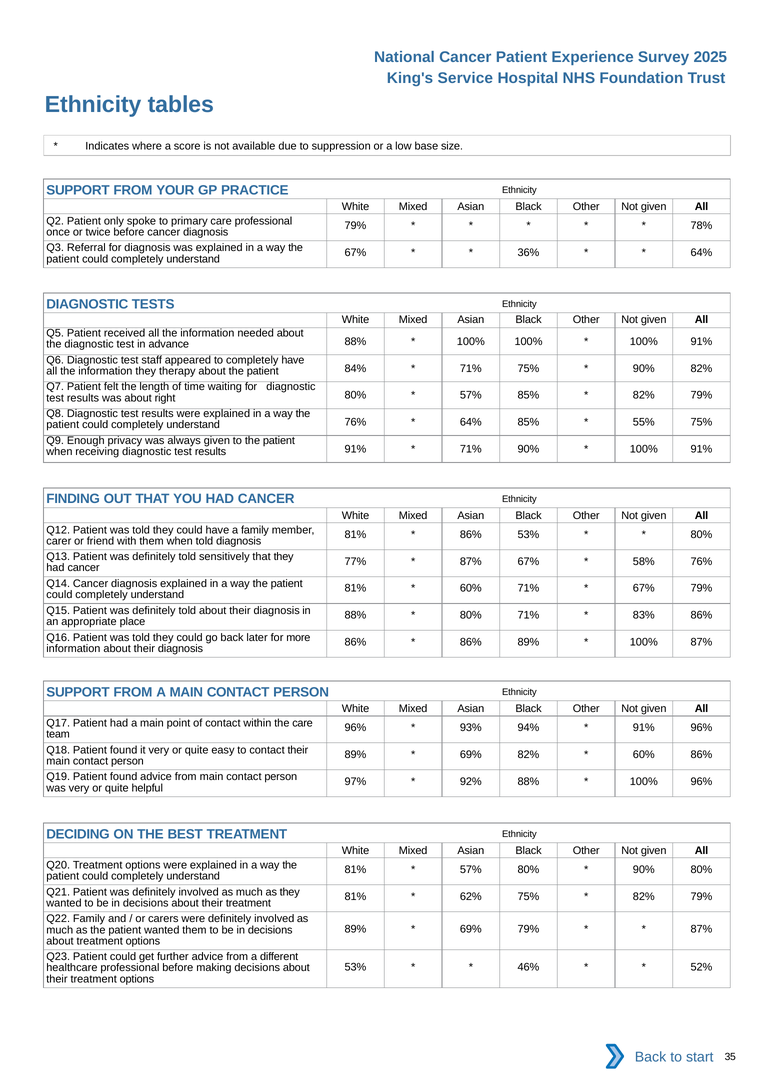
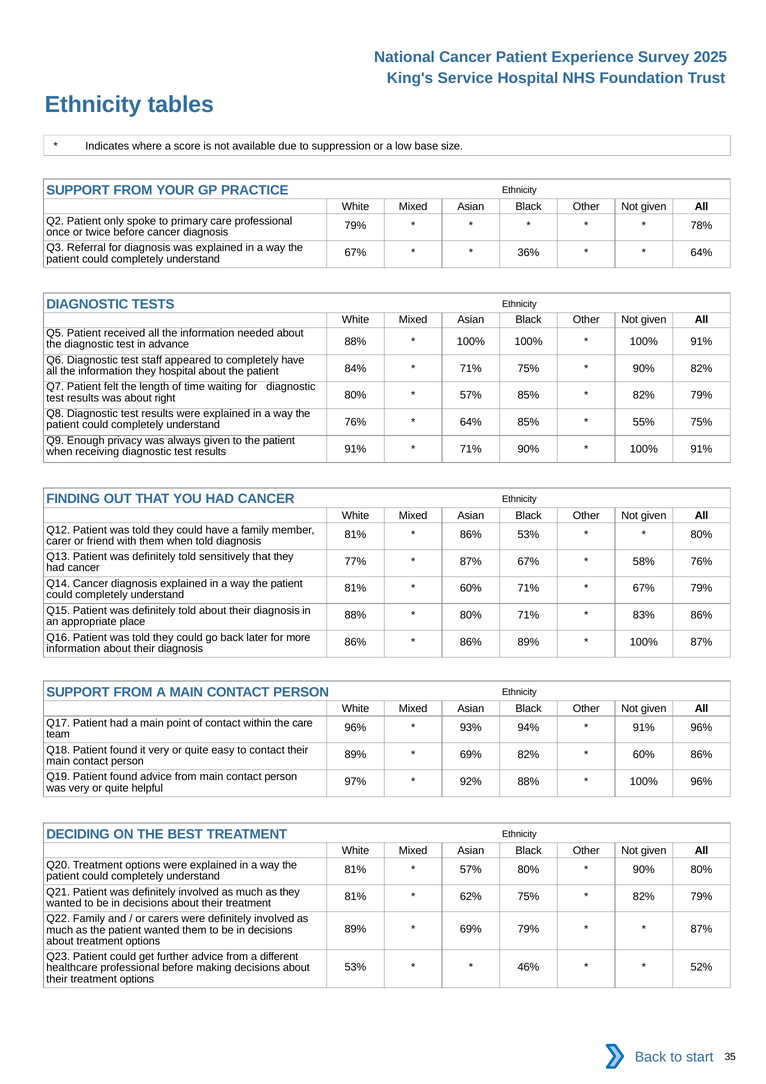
they therapy: therapy -> hospital
